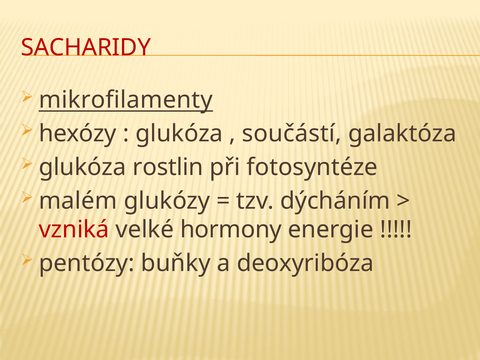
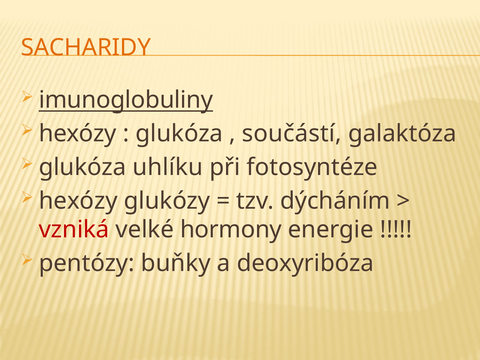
SACHARIDY colour: red -> orange
mikrofilamenty: mikrofilamenty -> imunoglobuliny
rostlin: rostlin -> uhlíku
malém at (78, 201): malém -> hexózy
